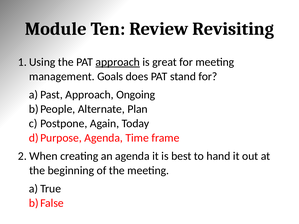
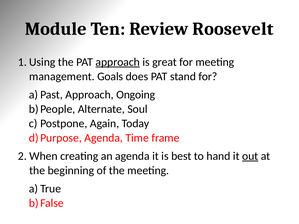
Revisiting: Revisiting -> Roosevelt
Plan: Plan -> Soul
out underline: none -> present
